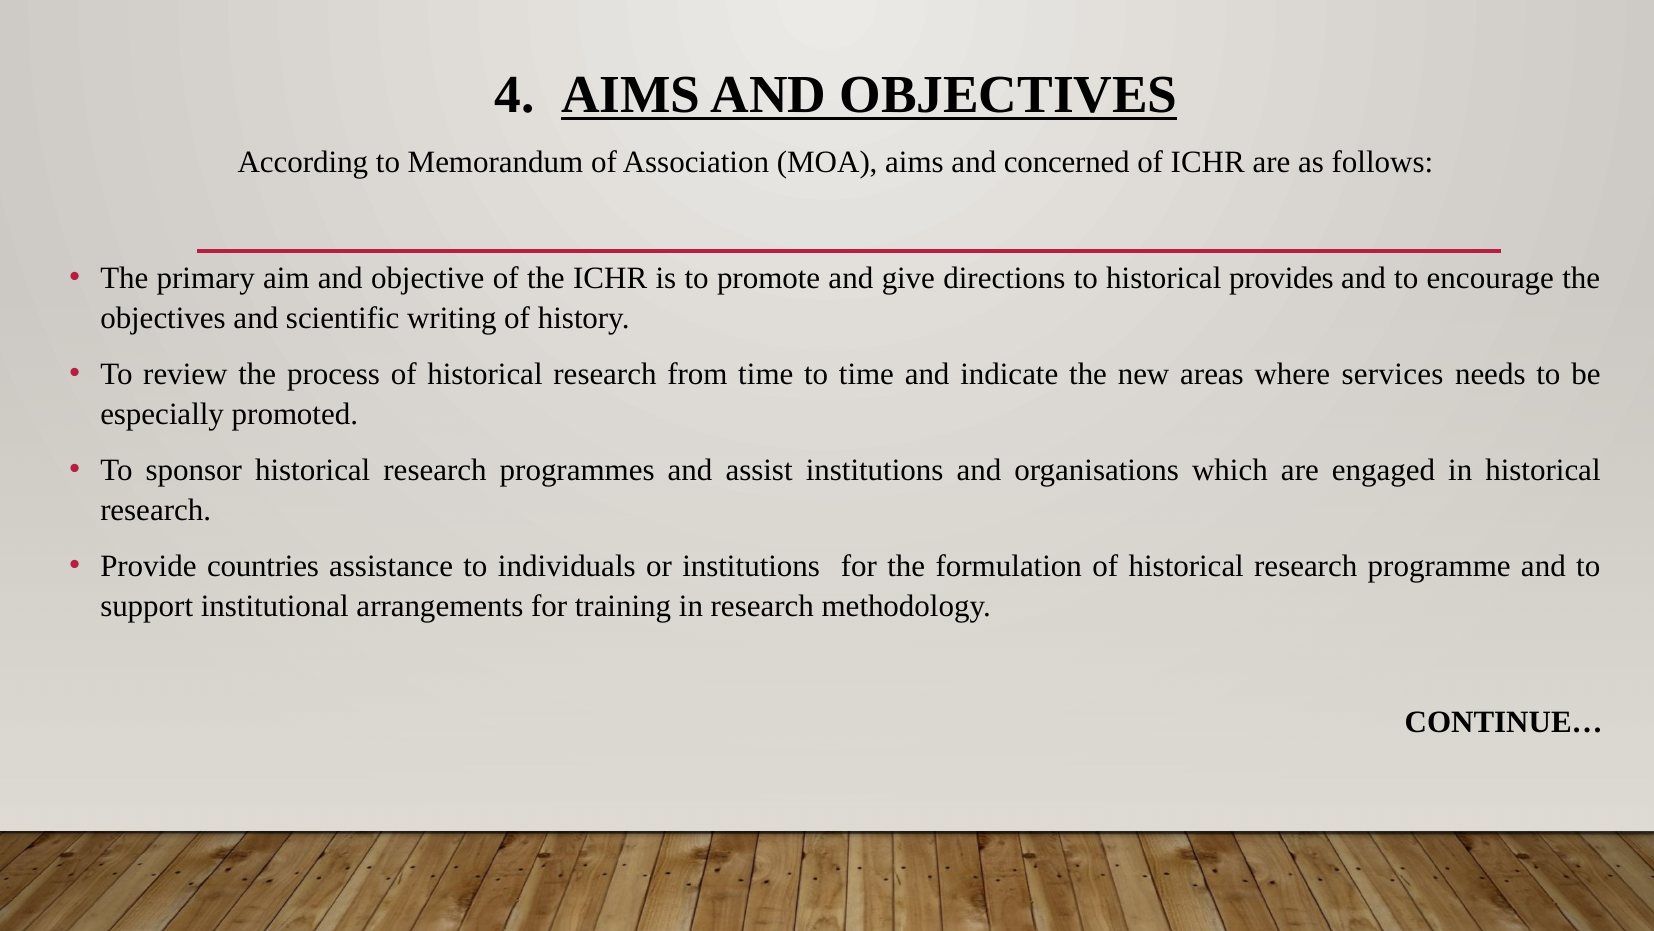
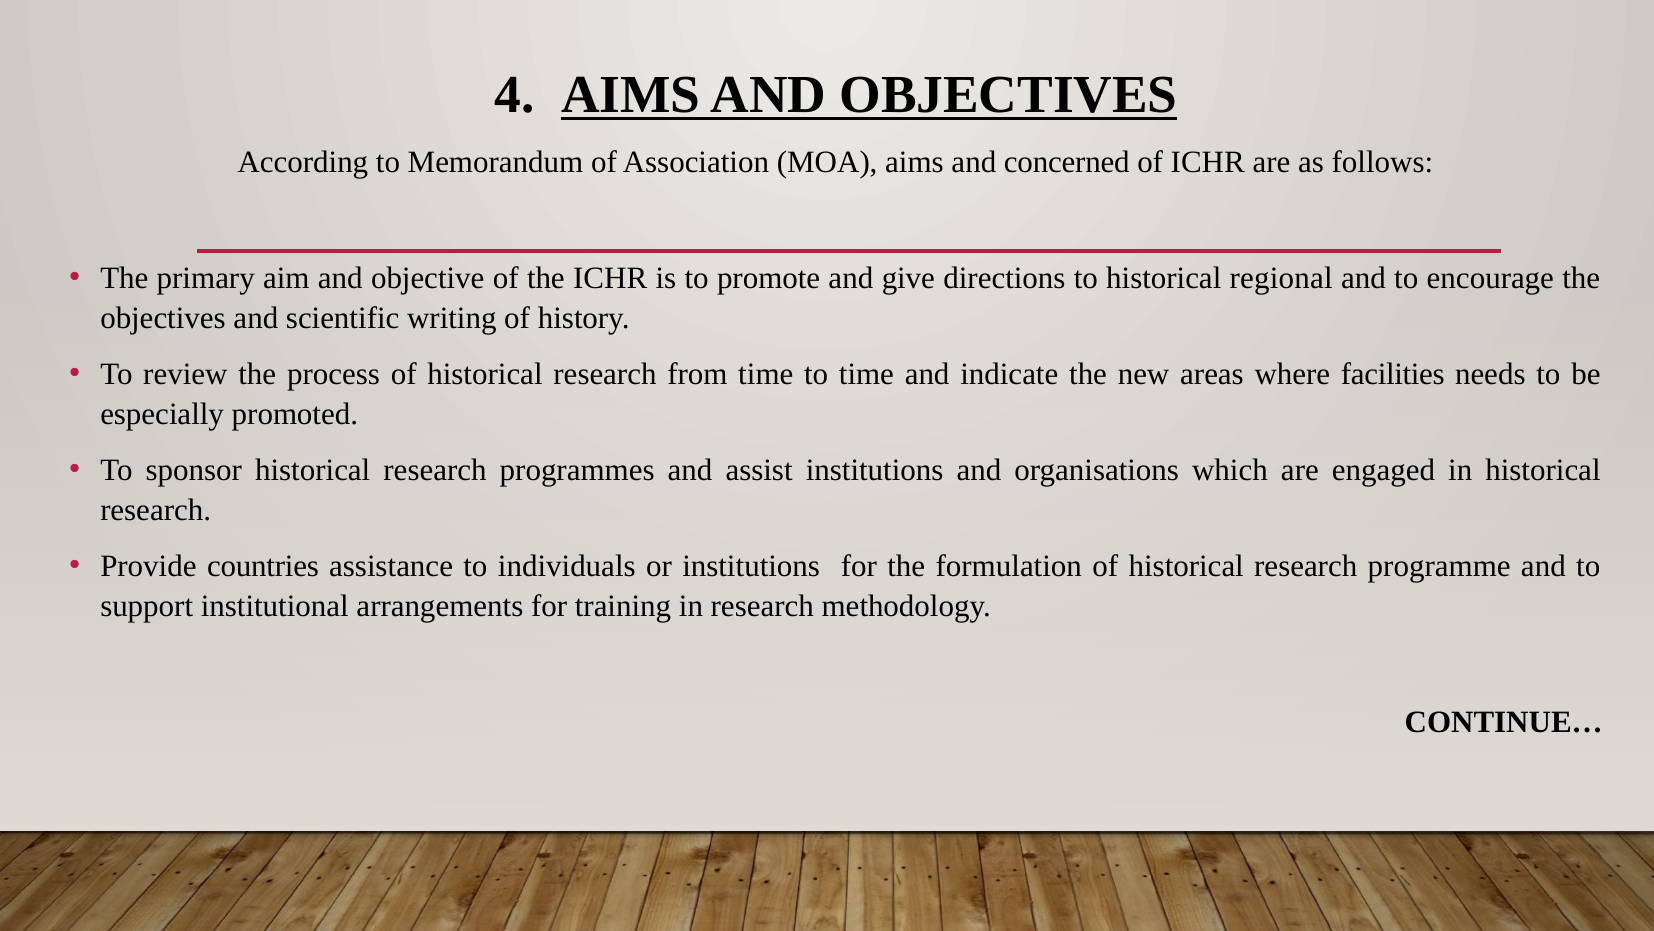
provides: provides -> regional
services: services -> facilities
